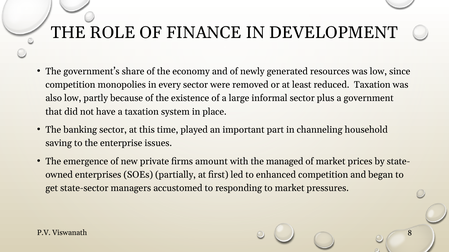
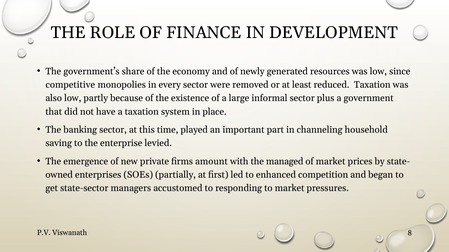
competition at (70, 85): competition -> competitive
issues: issues -> levied
